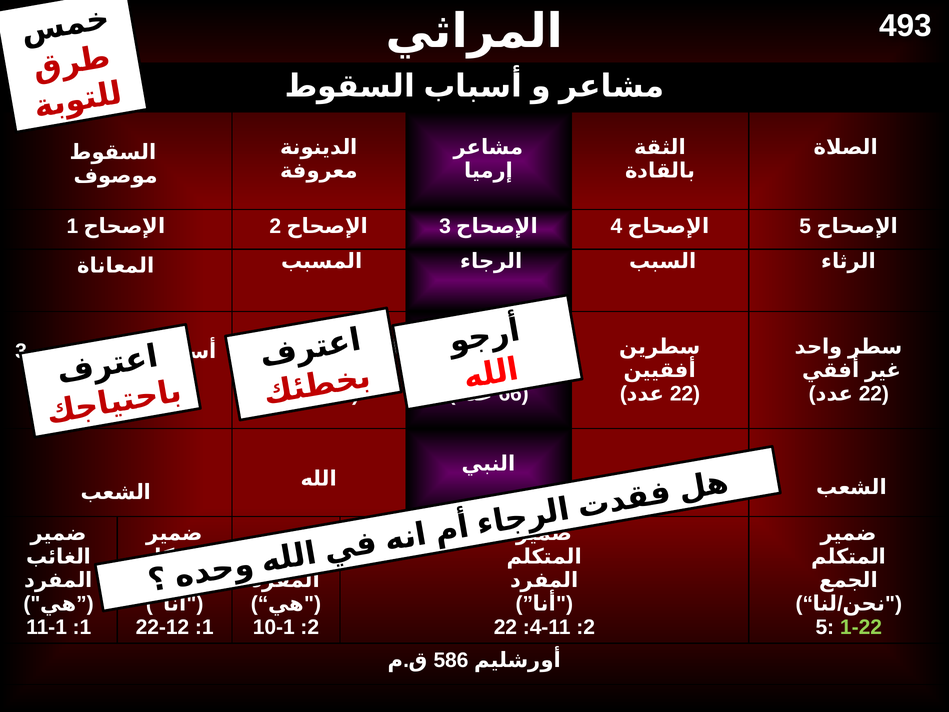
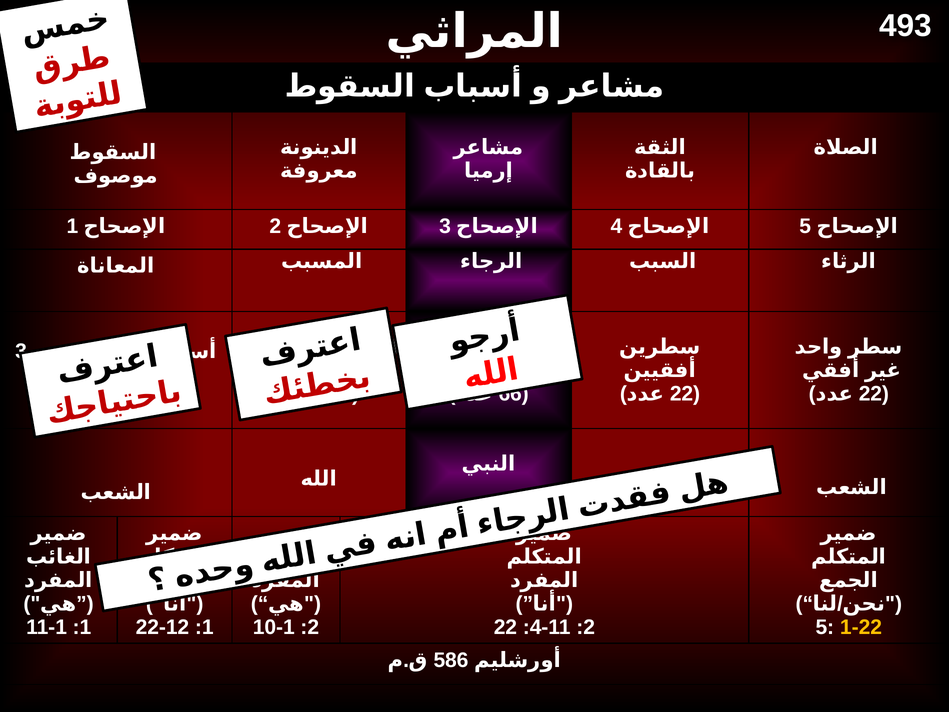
1-22 colour: light green -> yellow
